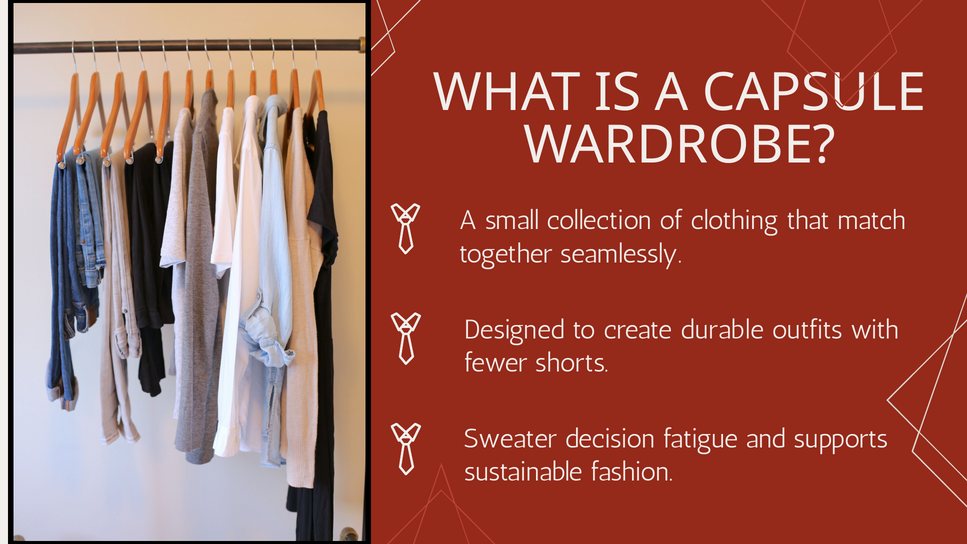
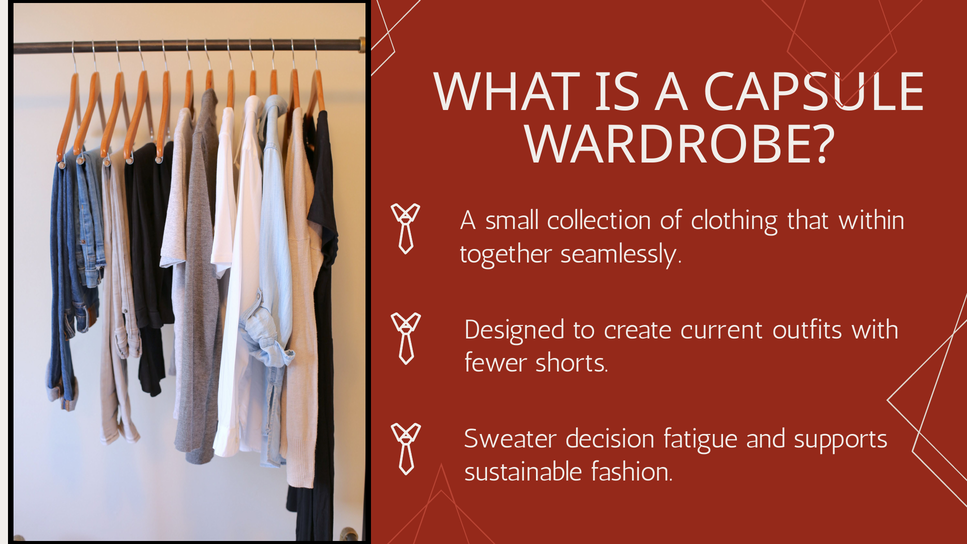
match: match -> within
durable: durable -> current
